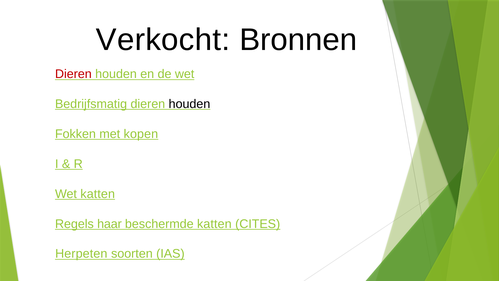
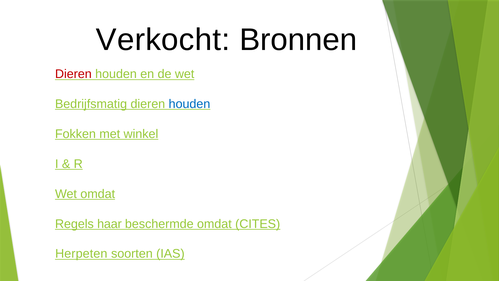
houden at (189, 104) colour: black -> blue
kopen: kopen -> winkel
Wet katten: katten -> omdat
beschermde katten: katten -> omdat
